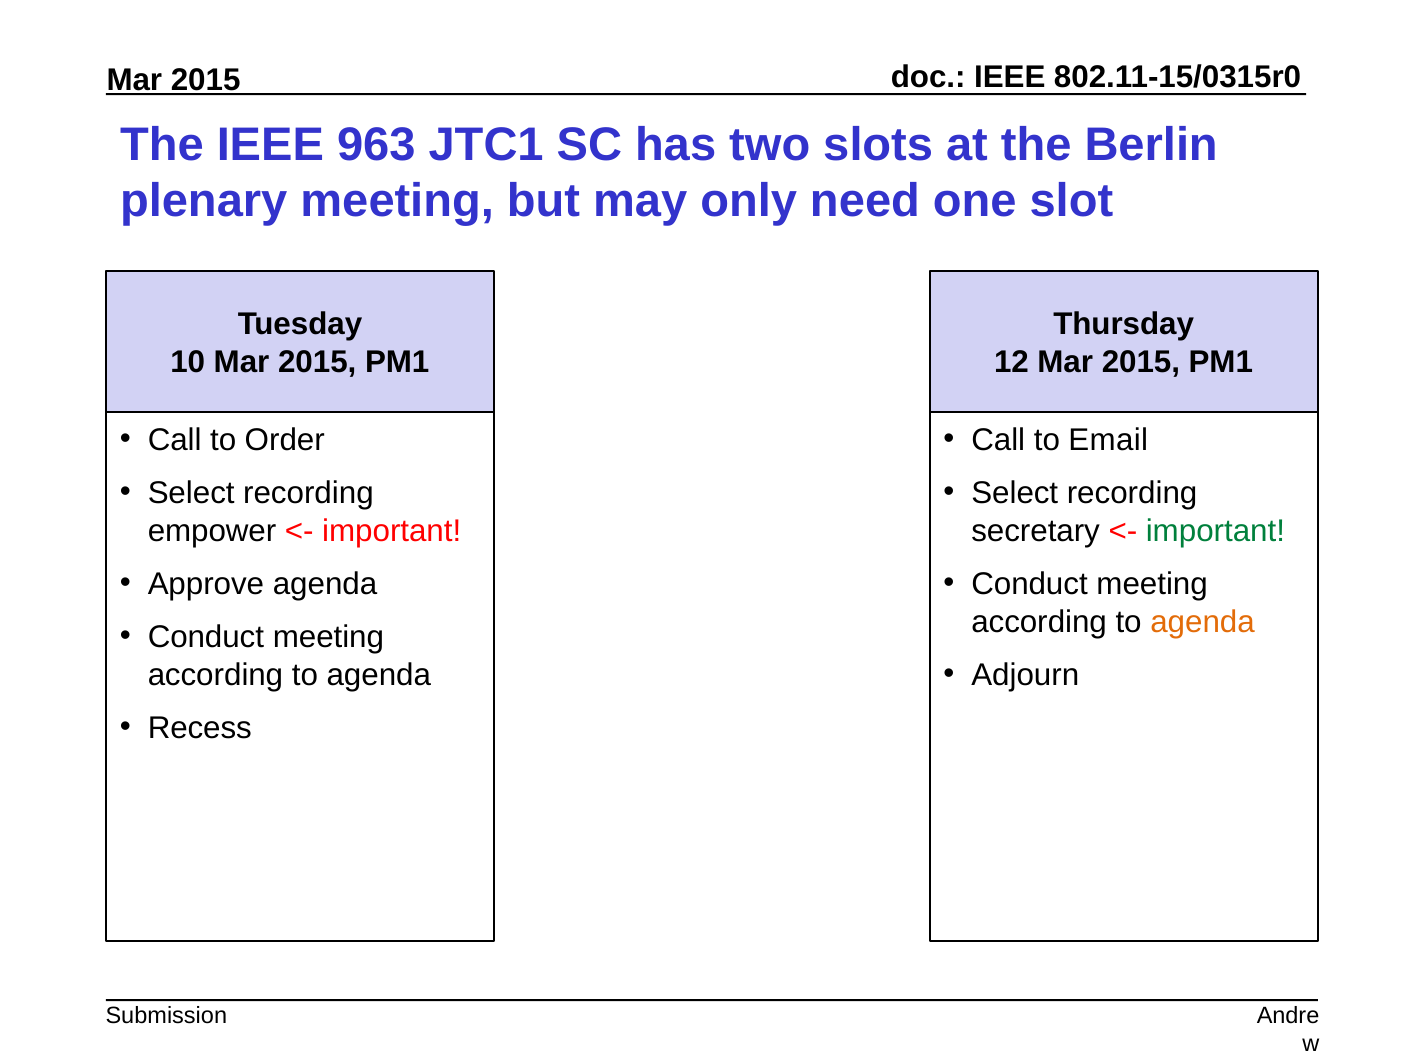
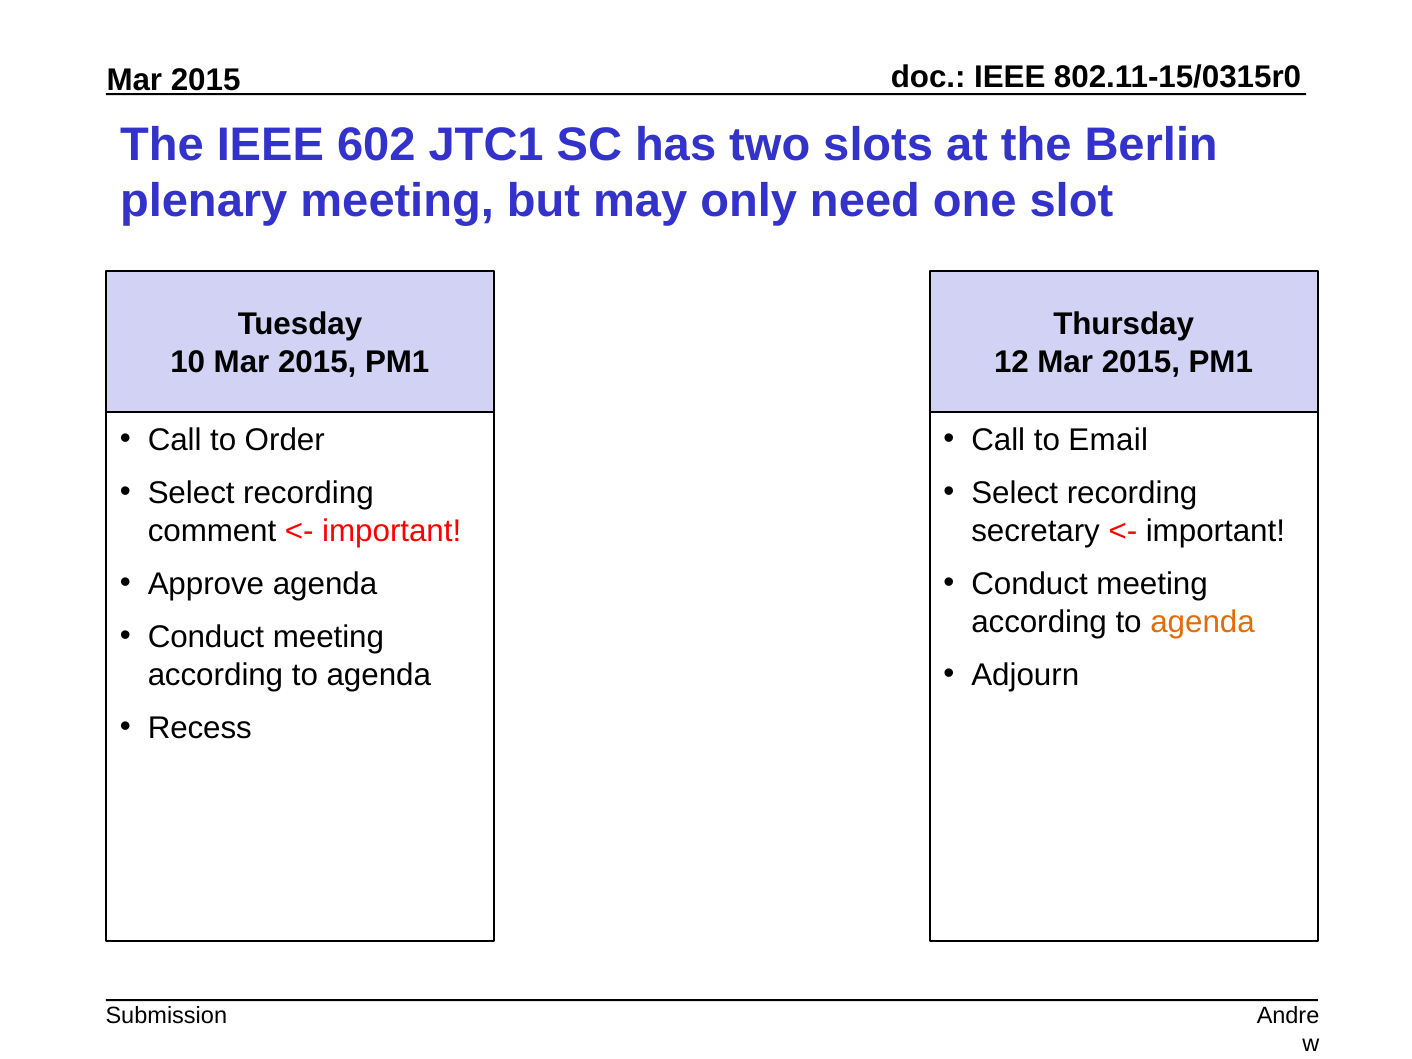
963: 963 -> 602
empower: empower -> comment
important at (1215, 531) colour: green -> black
